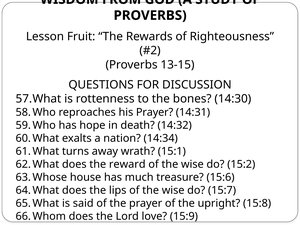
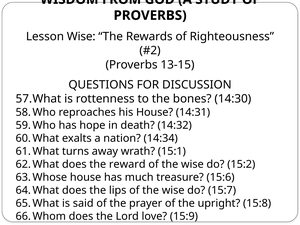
Lesson Fruit: Fruit -> Wise
his Prayer: Prayer -> House
